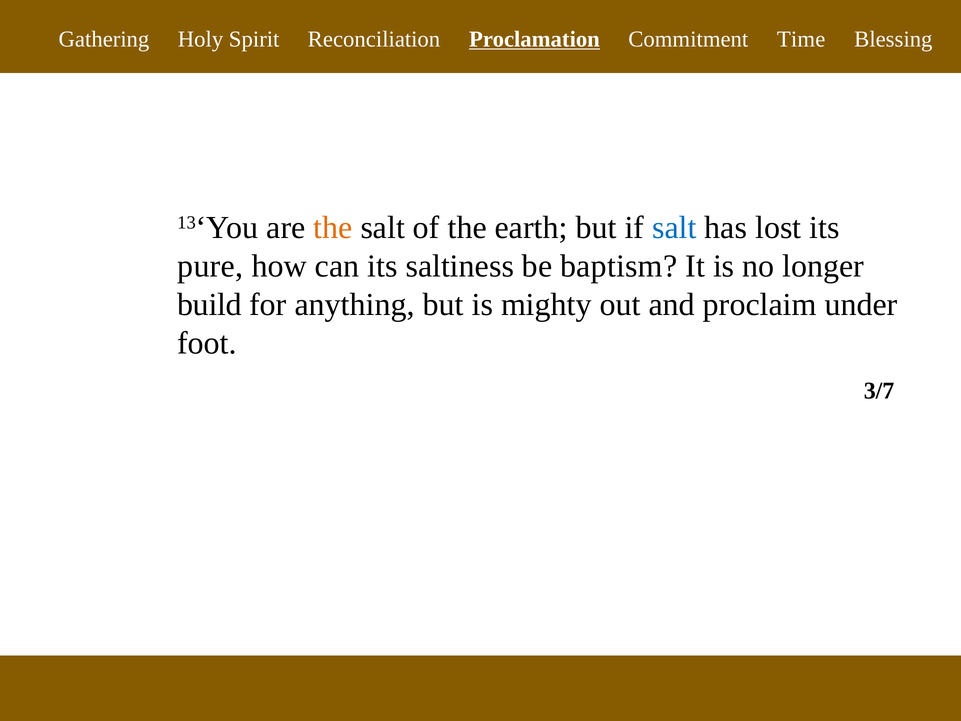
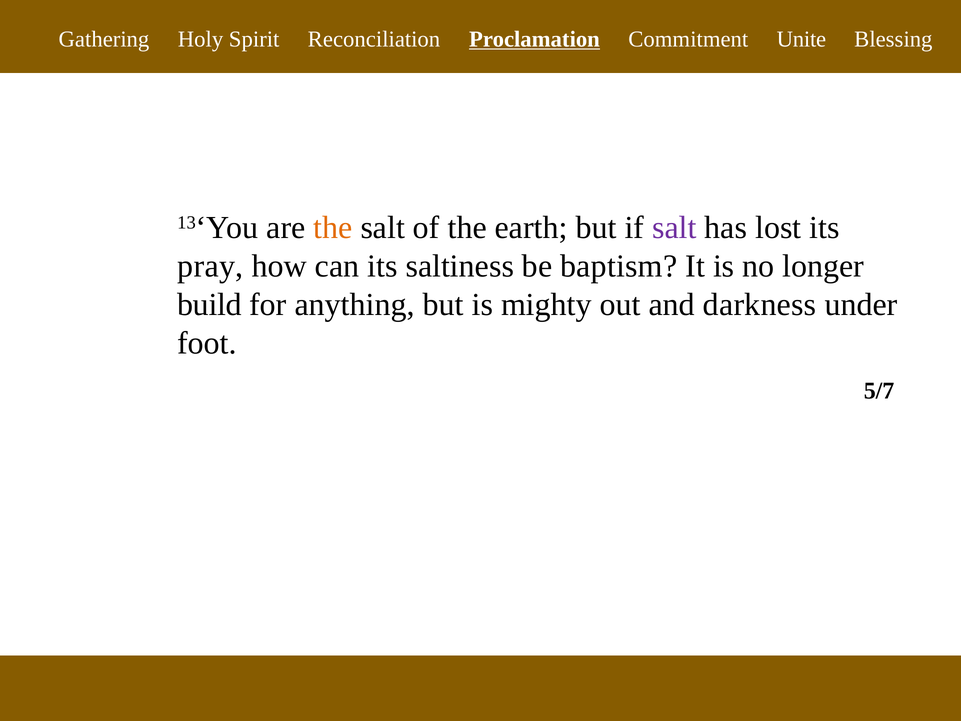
Time: Time -> Unite
salt at (674, 228) colour: blue -> purple
pure: pure -> pray
proclaim: proclaim -> darkness
3/7: 3/7 -> 5/7
